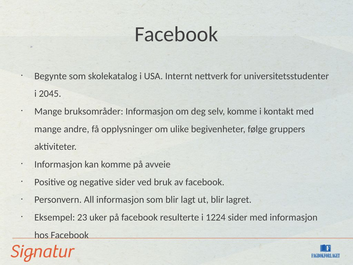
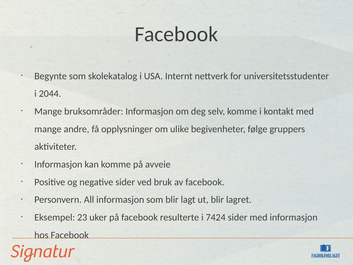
2045: 2045 -> 2044
1224: 1224 -> 7424
